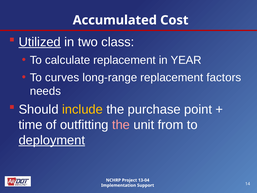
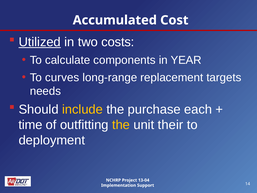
class: class -> costs
calculate replacement: replacement -> components
factors: factors -> targets
point: point -> each
the at (121, 125) colour: pink -> yellow
from: from -> their
deployment underline: present -> none
